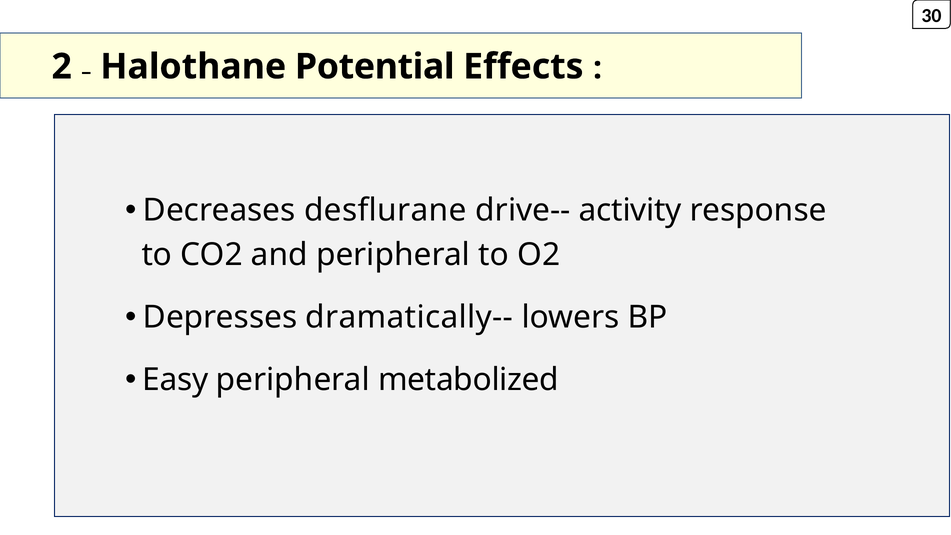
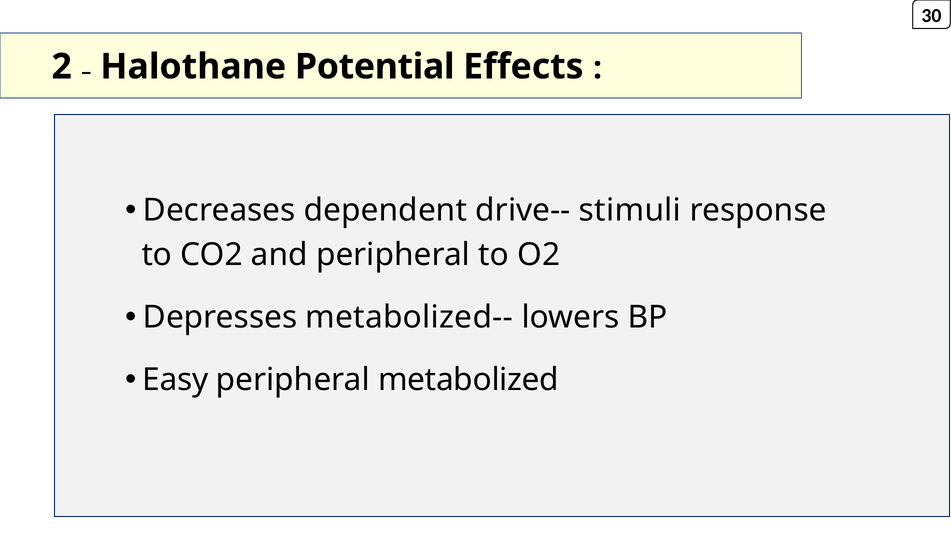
desflurane: desflurane -> dependent
activity: activity -> stimuli
dramatically--: dramatically-- -> metabolized--
